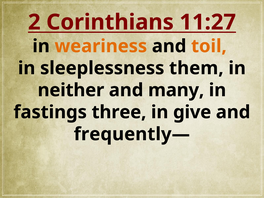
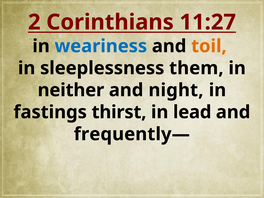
weariness colour: orange -> blue
many: many -> night
three: three -> thirst
give: give -> lead
